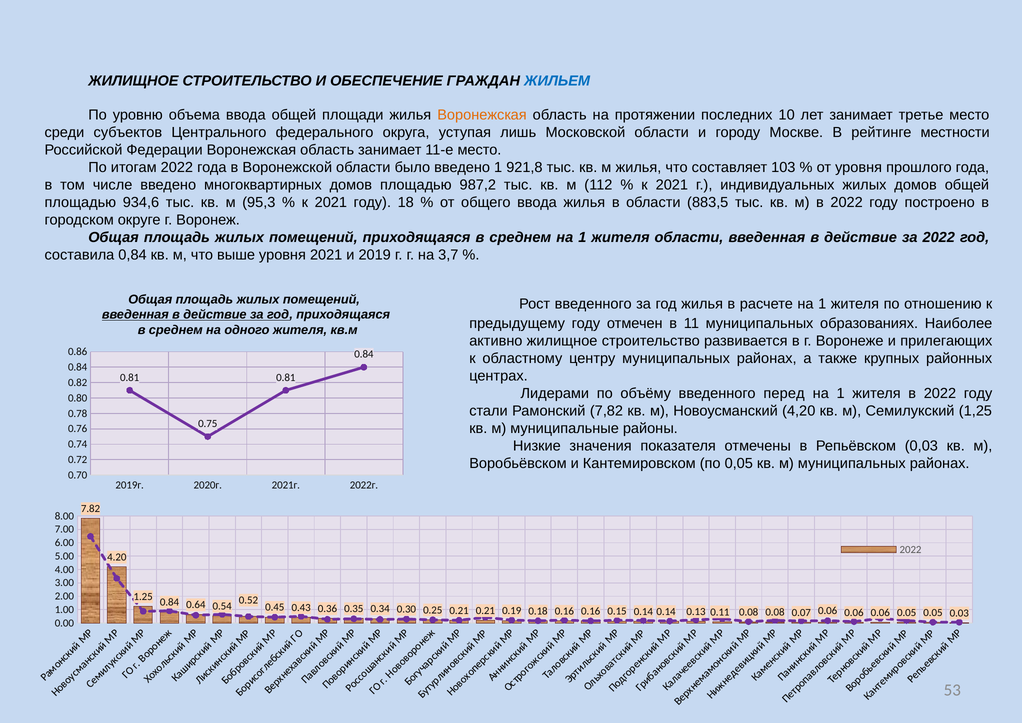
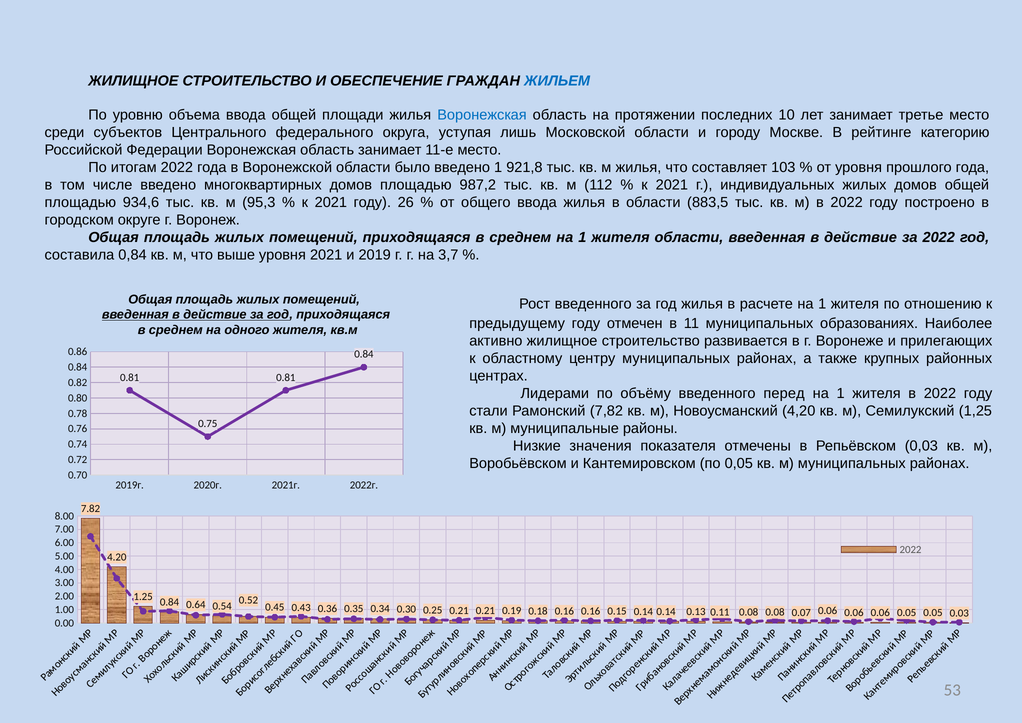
Воронежская at (482, 115) colour: orange -> blue
местности: местности -> категорию
18: 18 -> 26
